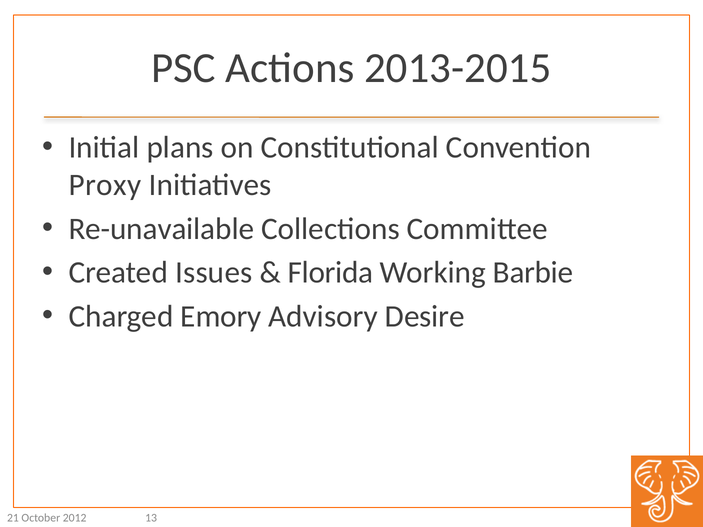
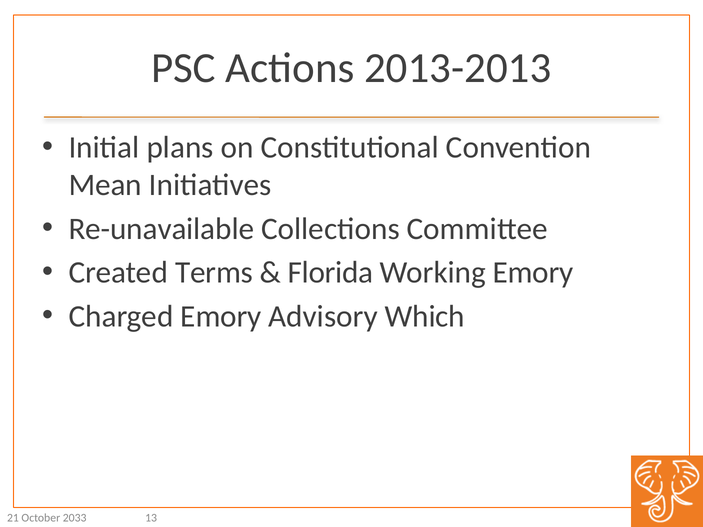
2013-2015: 2013-2015 -> 2013-2013
Proxy: Proxy -> Mean
Issues: Issues -> Terms
Working Barbie: Barbie -> Emory
Desire: Desire -> Which
2012: 2012 -> 2033
